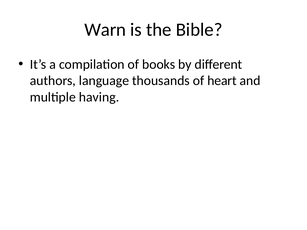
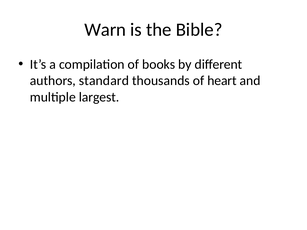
language: language -> standard
having: having -> largest
